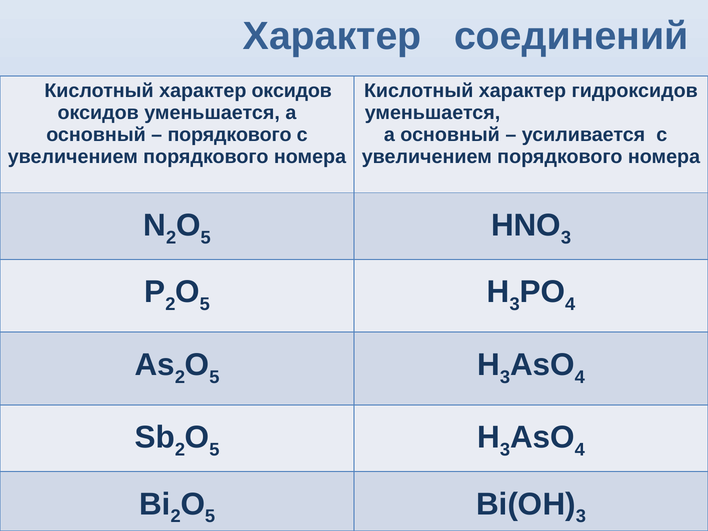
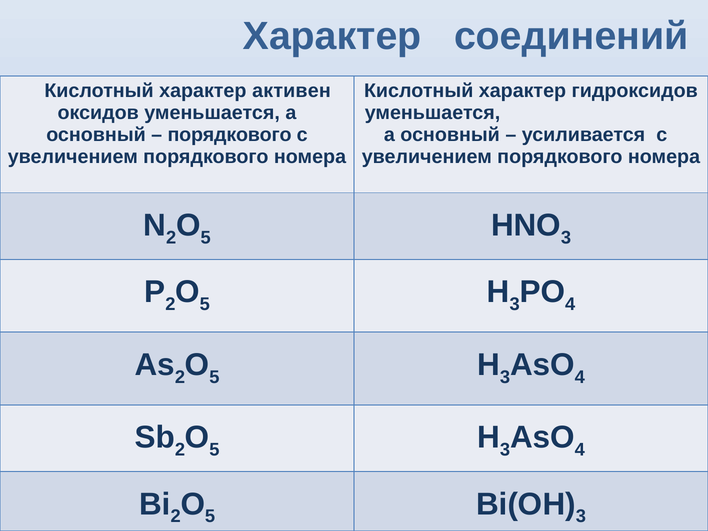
характер оксидов: оксидов -> активен
